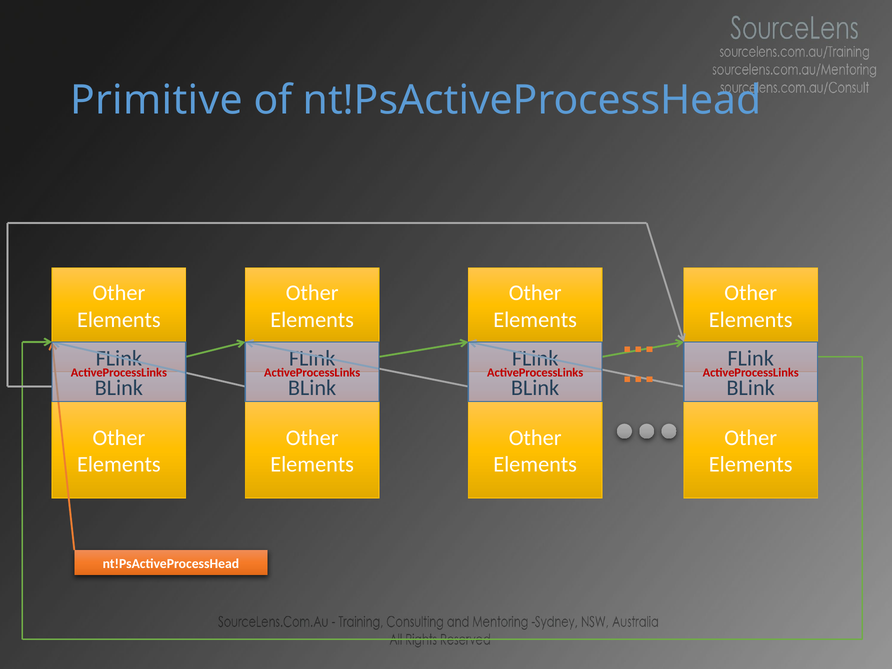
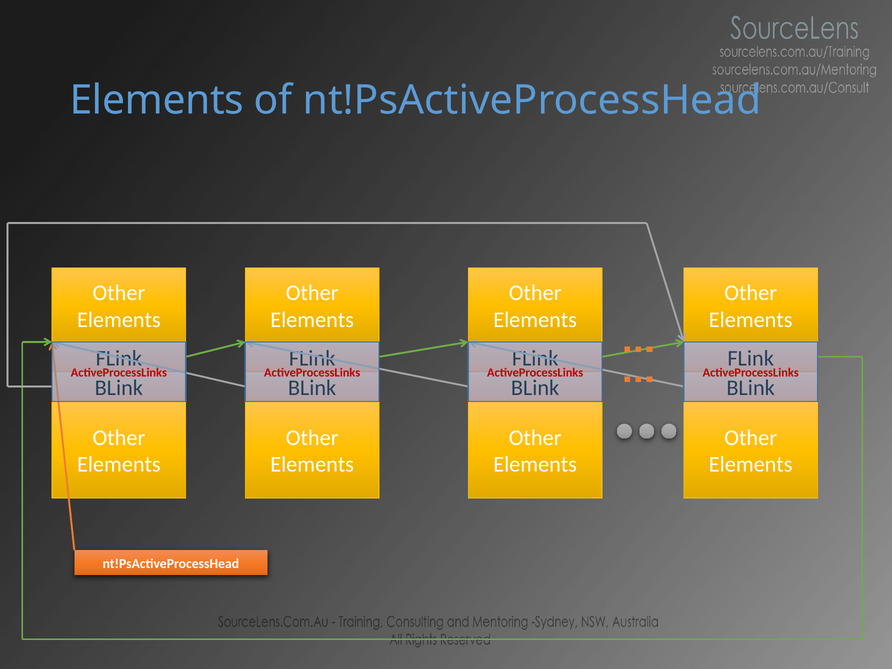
Primitive at (156, 100): Primitive -> Elements
